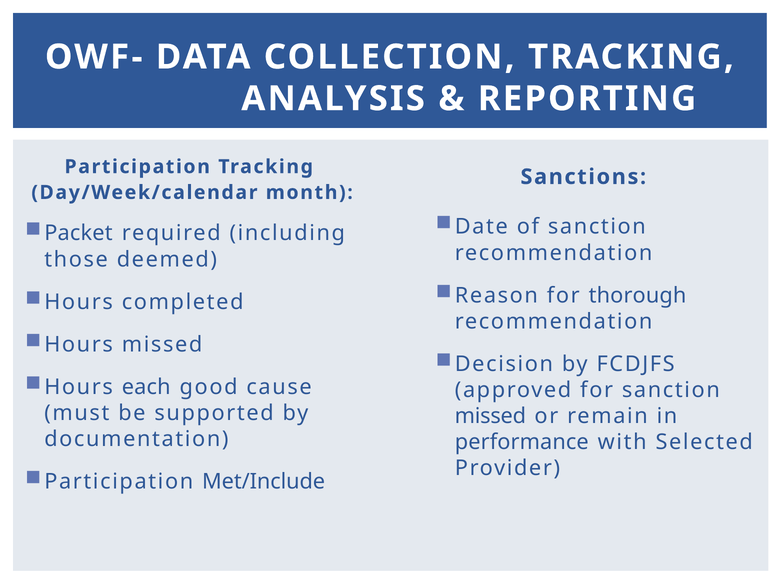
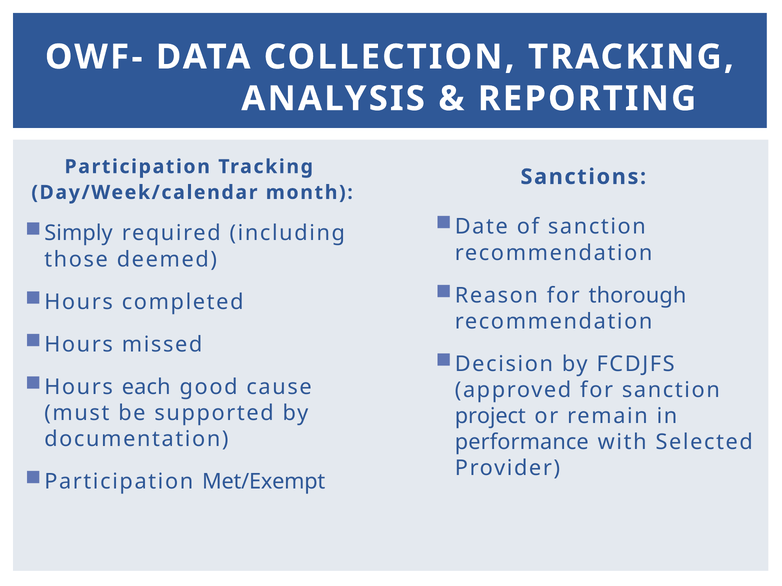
Packet: Packet -> Simply
missed at (490, 416): missed -> project
Met/Include: Met/Include -> Met/Exempt
